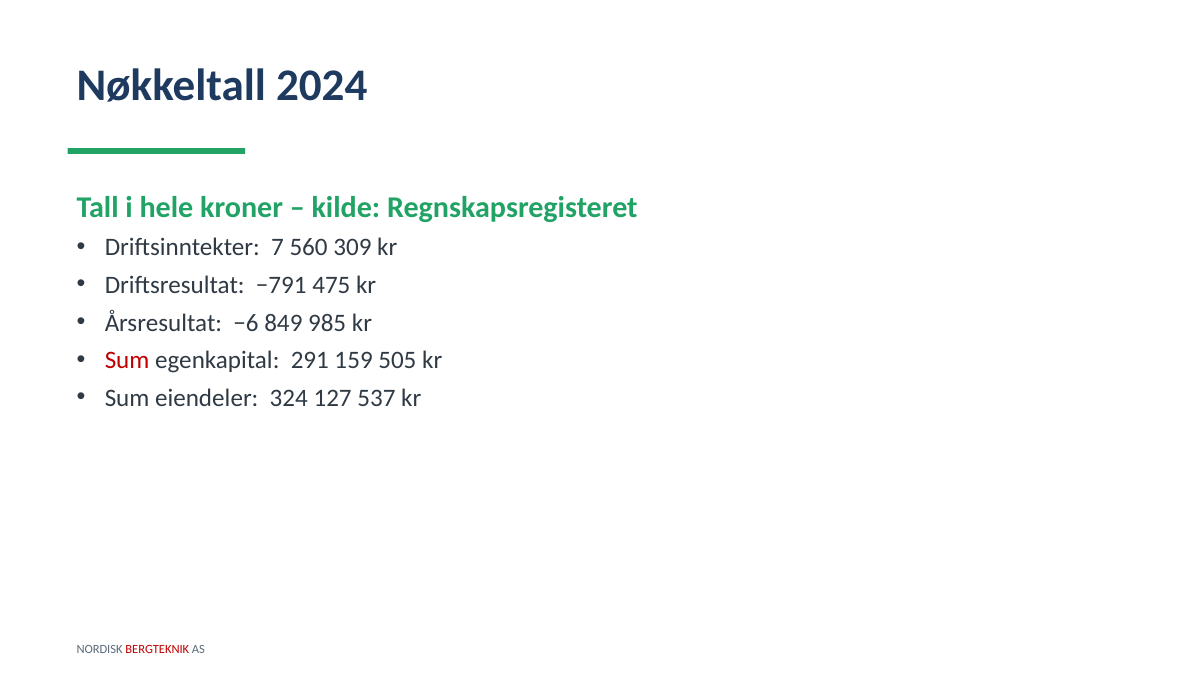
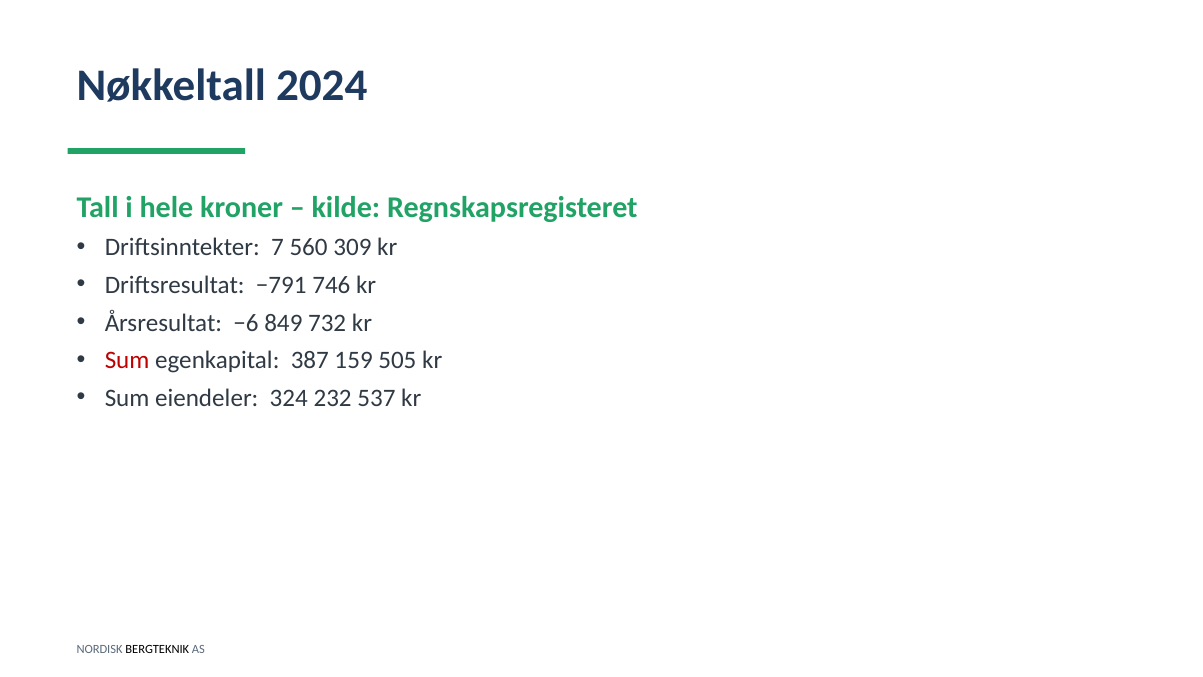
475: 475 -> 746
985: 985 -> 732
291: 291 -> 387
127: 127 -> 232
BERGTEKNIK colour: red -> black
